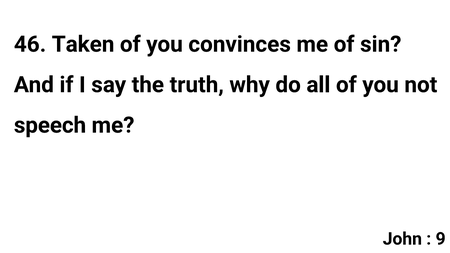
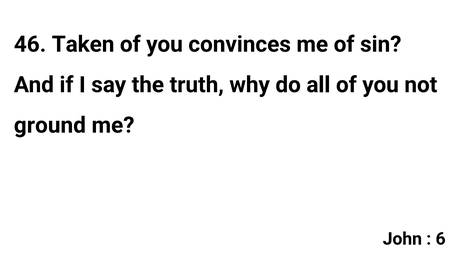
speech: speech -> ground
9: 9 -> 6
